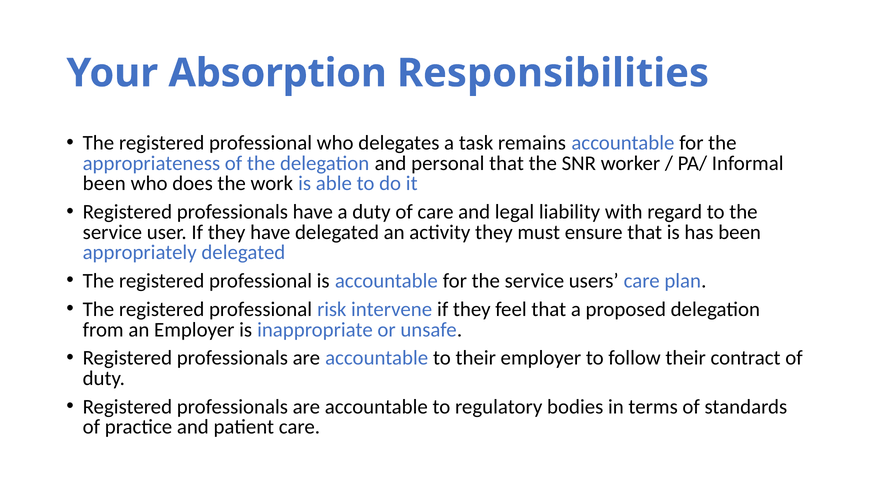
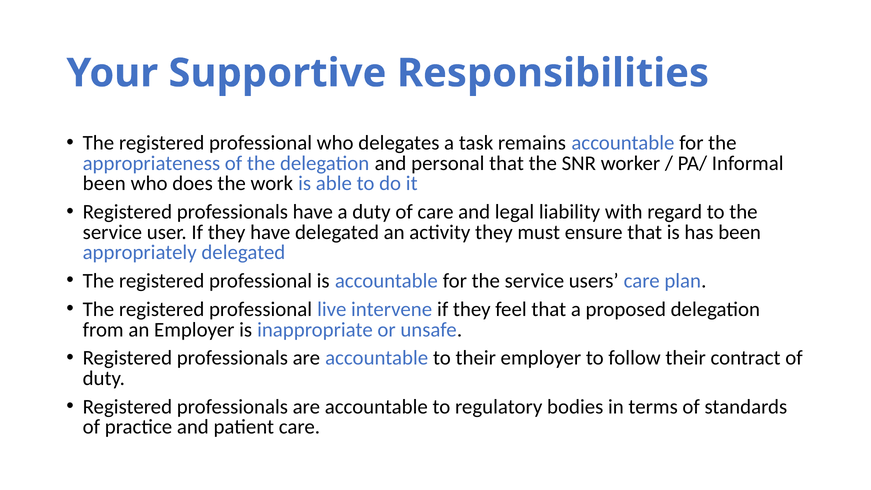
Absorption: Absorption -> Supportive
risk: risk -> live
